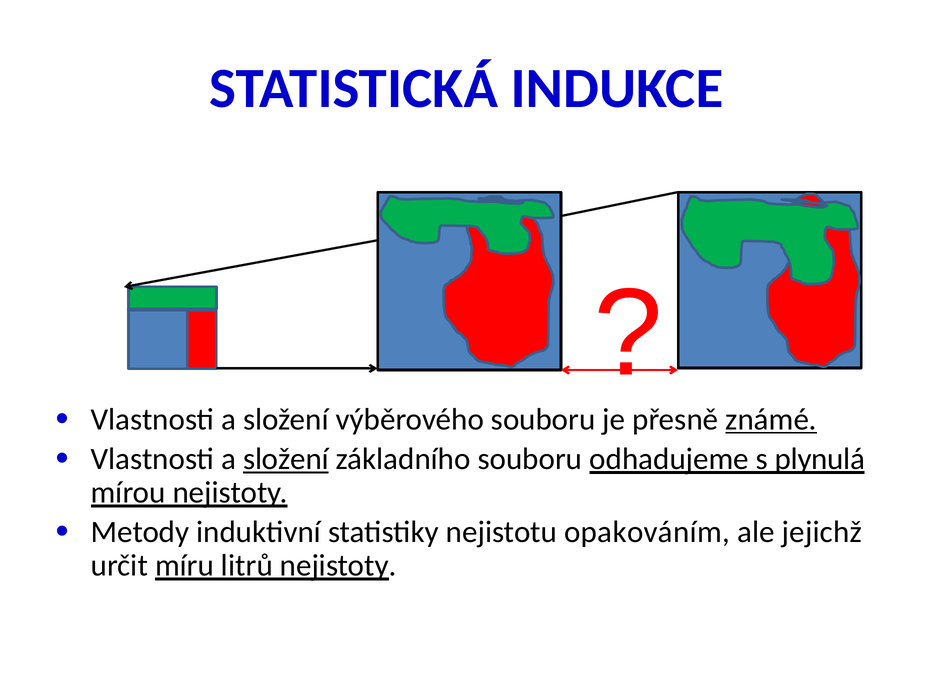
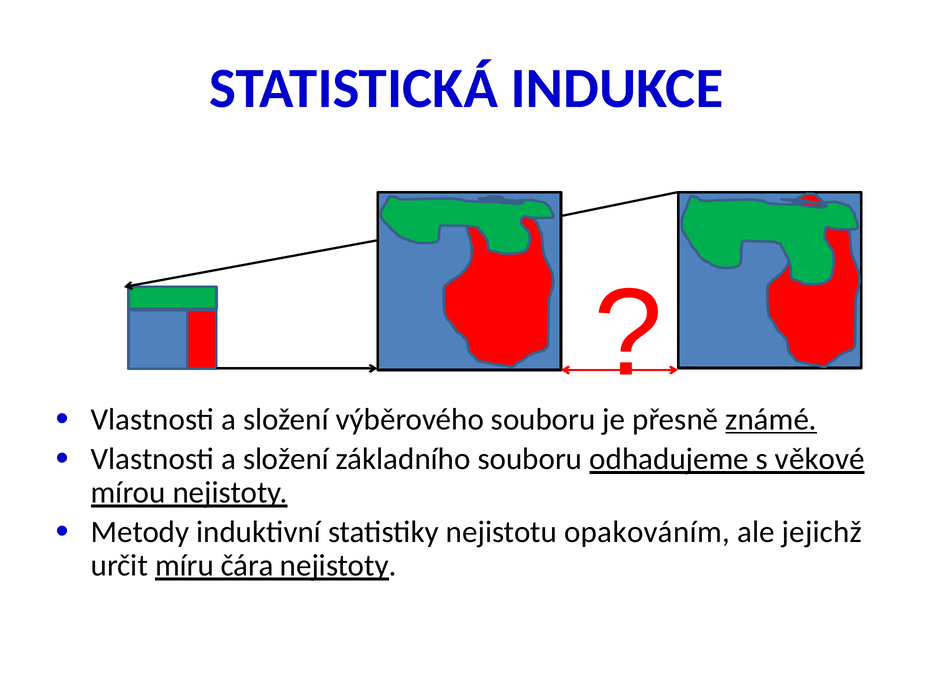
složení at (286, 459) underline: present -> none
plynulá: plynulá -> věkové
litrů: litrů -> čára
